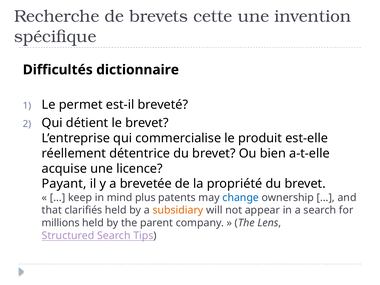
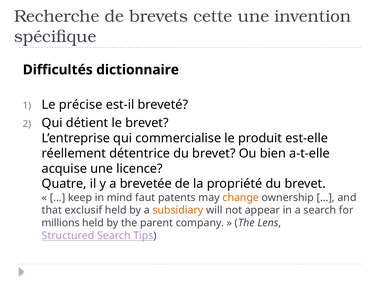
permet: permet -> précise
Payant: Payant -> Quatre
plus: plus -> faut
change colour: blue -> orange
clarifiés: clarifiés -> exclusif
